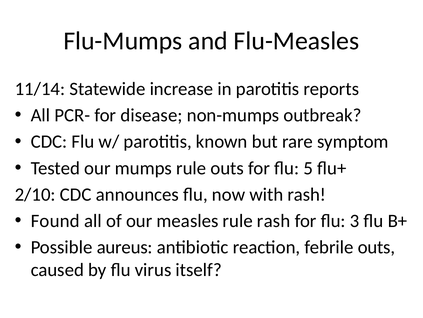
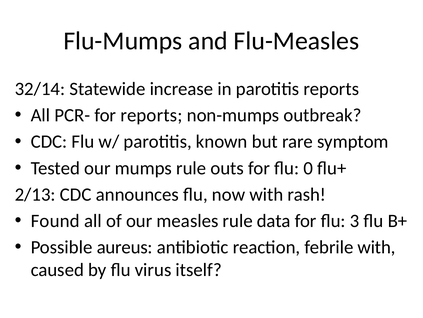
11/14: 11/14 -> 32/14
for disease: disease -> reports
5: 5 -> 0
2/10: 2/10 -> 2/13
rule rash: rash -> data
febrile outs: outs -> with
